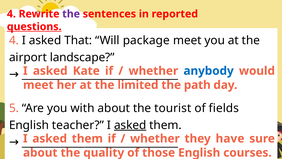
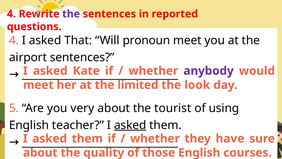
questions underline: present -> none
package: package -> pronoun
airport landscape: landscape -> sentences
anybody colour: blue -> purple
path: path -> look
with: with -> very
fields: fields -> using
